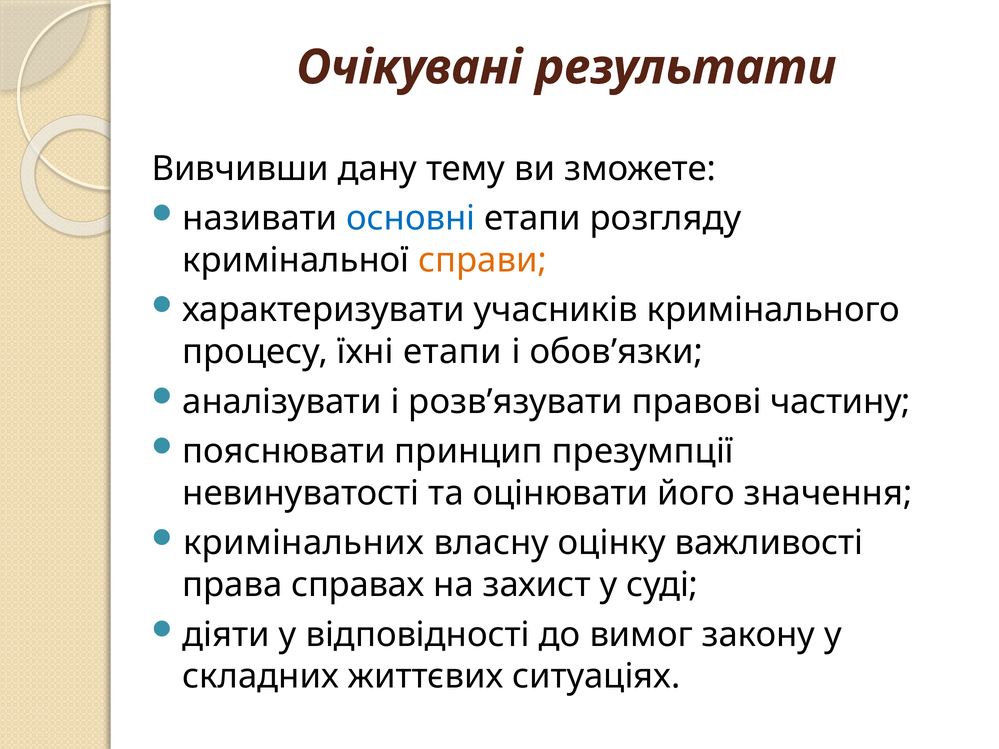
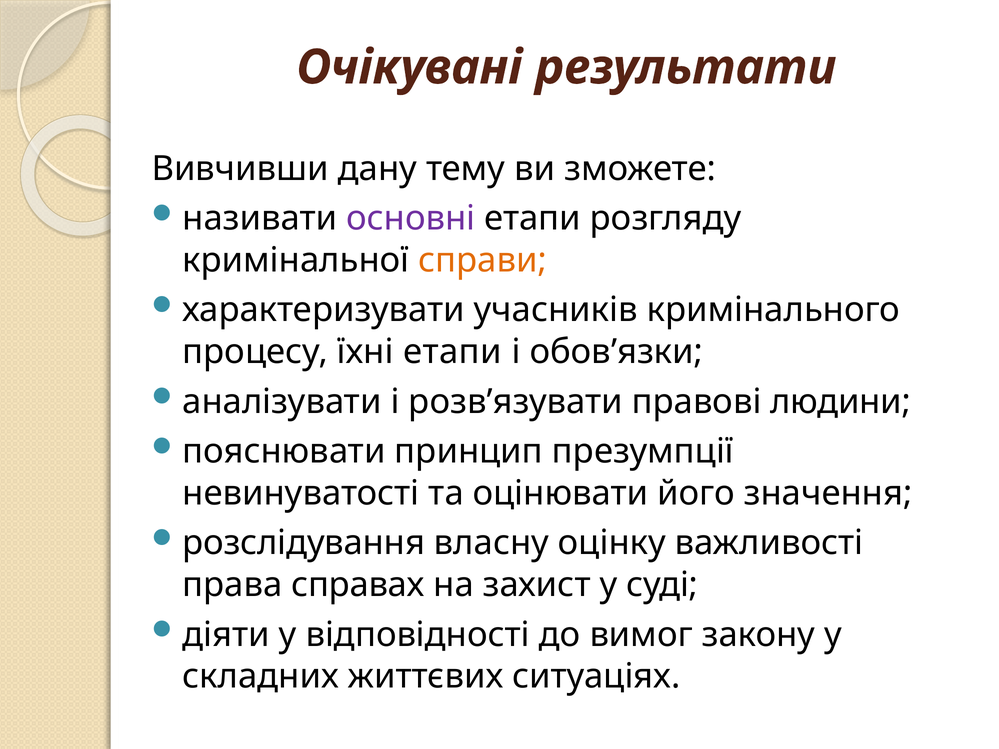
основні colour: blue -> purple
частину: частину -> людини
кримінальних: кримінальних -> розслідування
